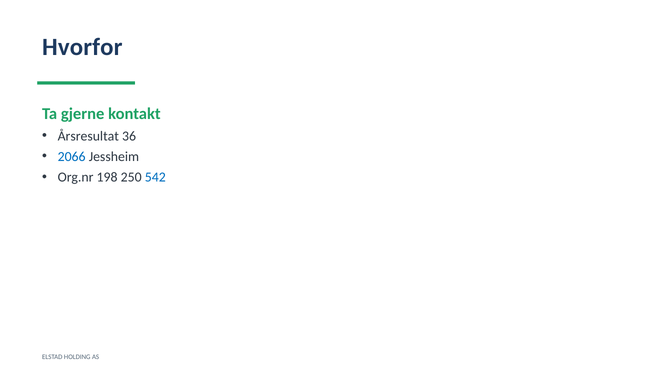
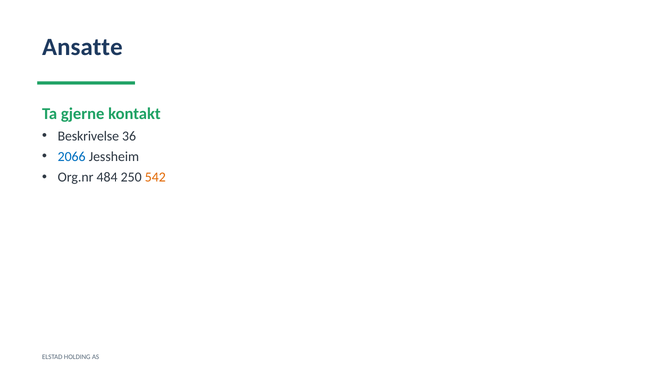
Hvorfor: Hvorfor -> Ansatte
Årsresultat: Årsresultat -> Beskrivelse
198: 198 -> 484
542 colour: blue -> orange
